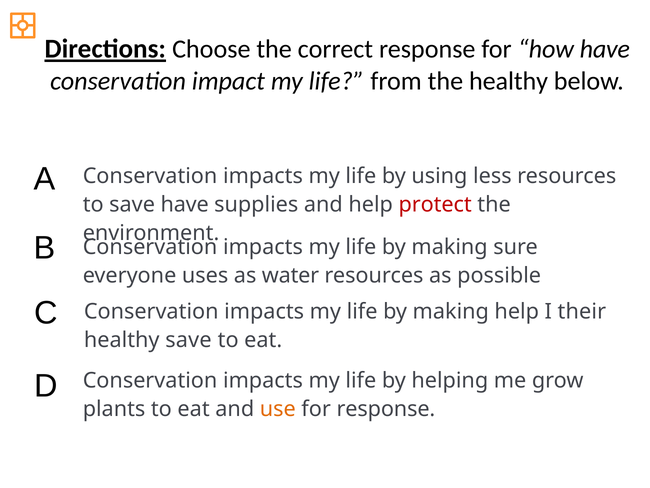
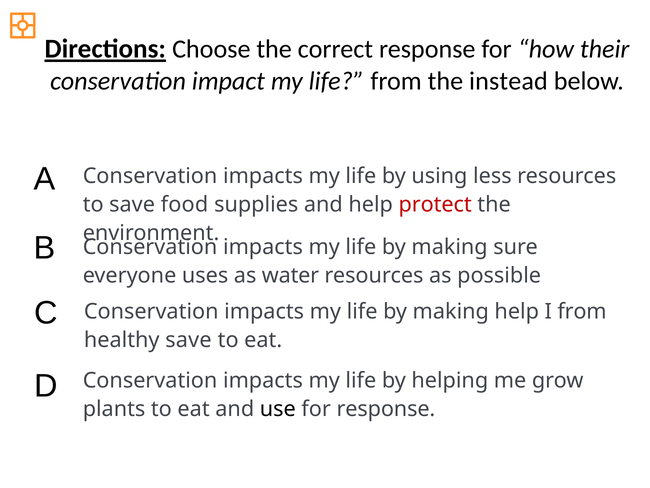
how have: have -> their
the healthy: healthy -> instead
save have: have -> food
I their: their -> from
use colour: orange -> black
